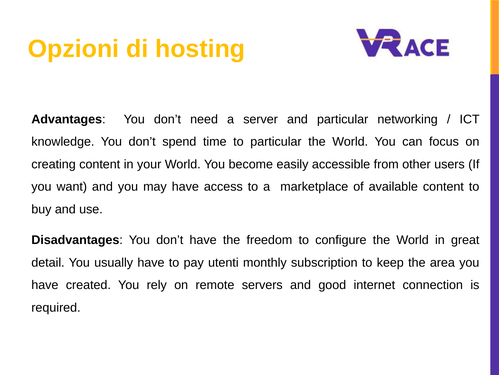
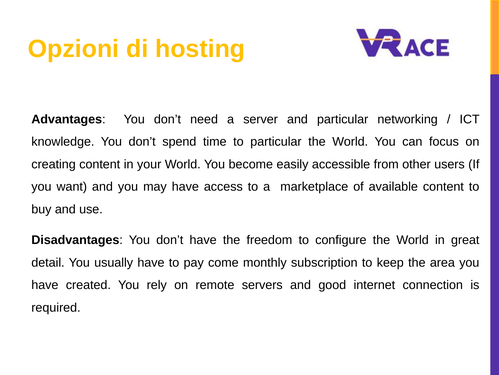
utenti: utenti -> come
